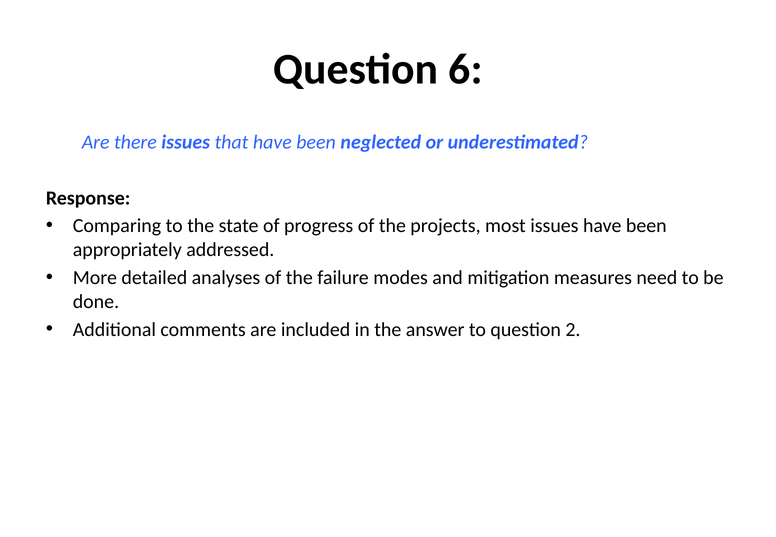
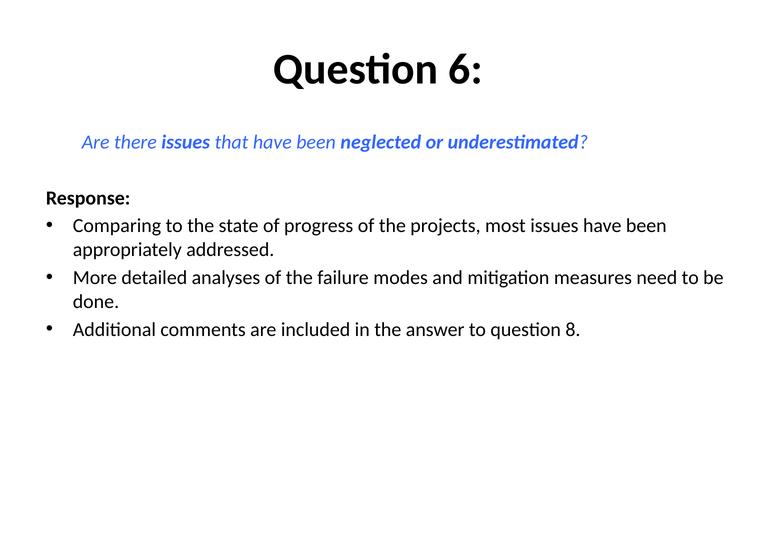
2: 2 -> 8
